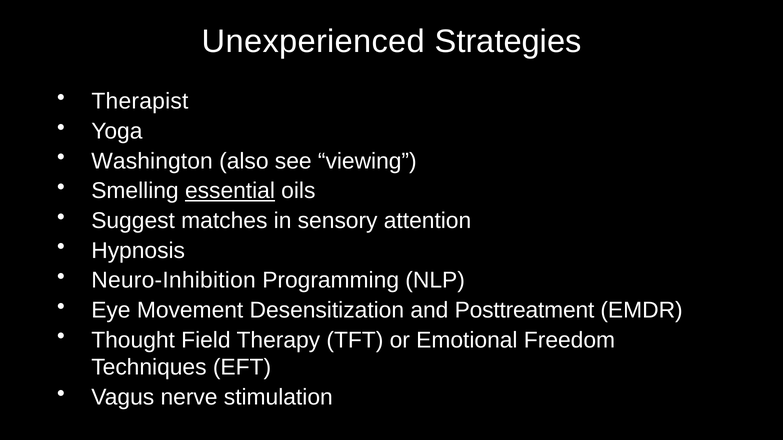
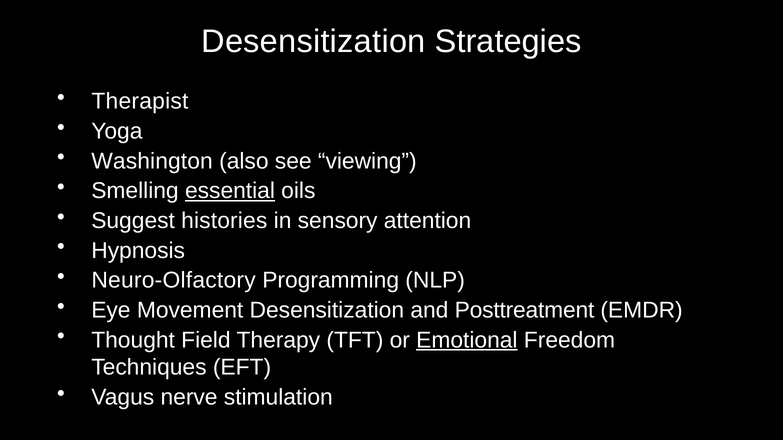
Unexperienced at (313, 41): Unexperienced -> Desensitization
matches: matches -> histories
Neuro-Inhibition: Neuro-Inhibition -> Neuro-Olfactory
Emotional underline: none -> present
